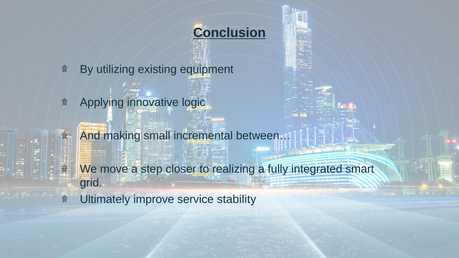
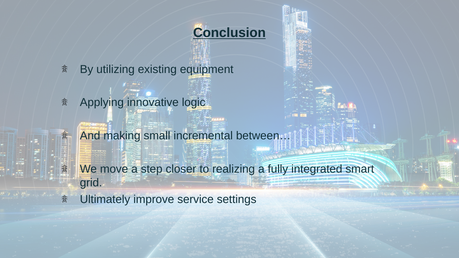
stability: stability -> settings
